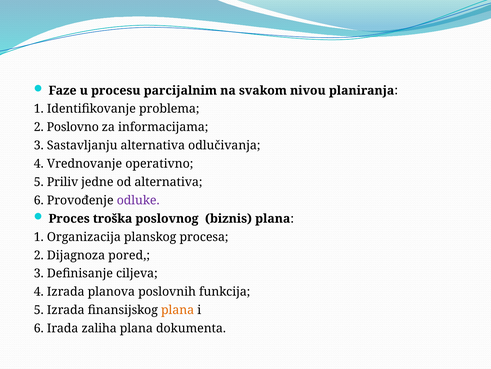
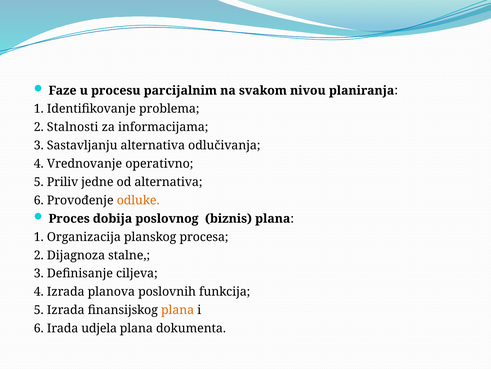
Poslovno: Poslovno -> Stalnosti
odluke colour: purple -> orange
troška: troška -> dobija
pored: pored -> stalne
zaliha: zaliha -> udjela
